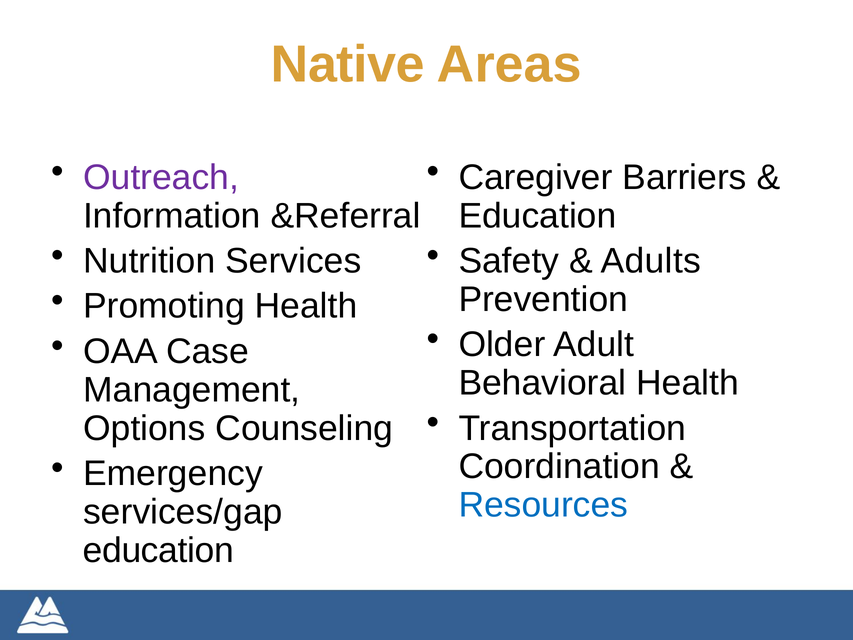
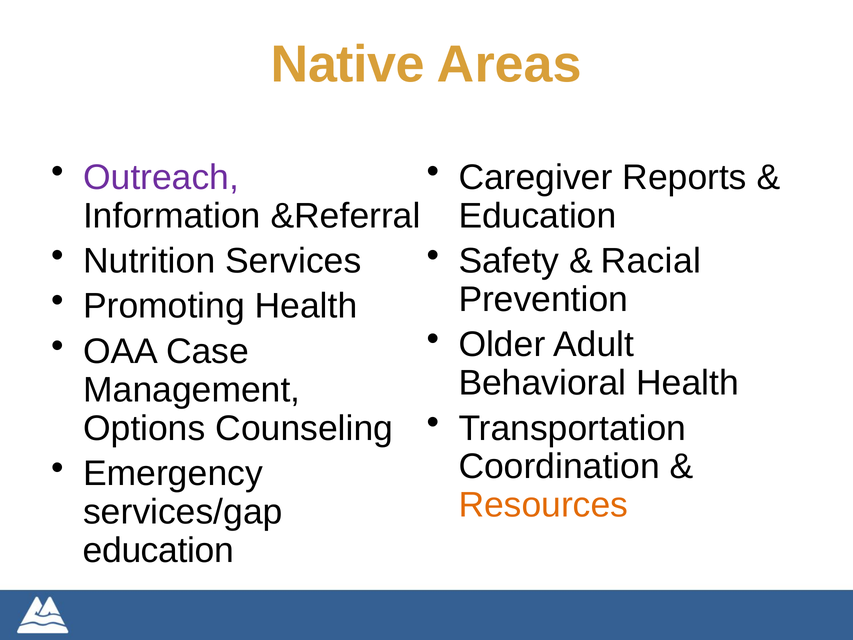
Barriers: Barriers -> Reports
Adults: Adults -> Racial
Resources colour: blue -> orange
